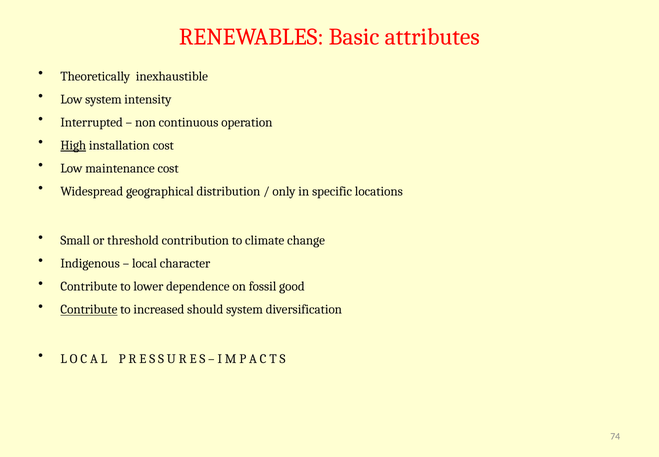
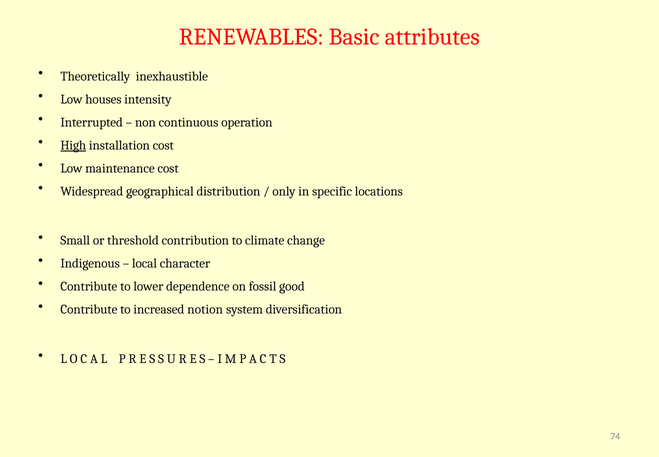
Low system: system -> houses
Contribute at (89, 310) underline: present -> none
should: should -> notion
